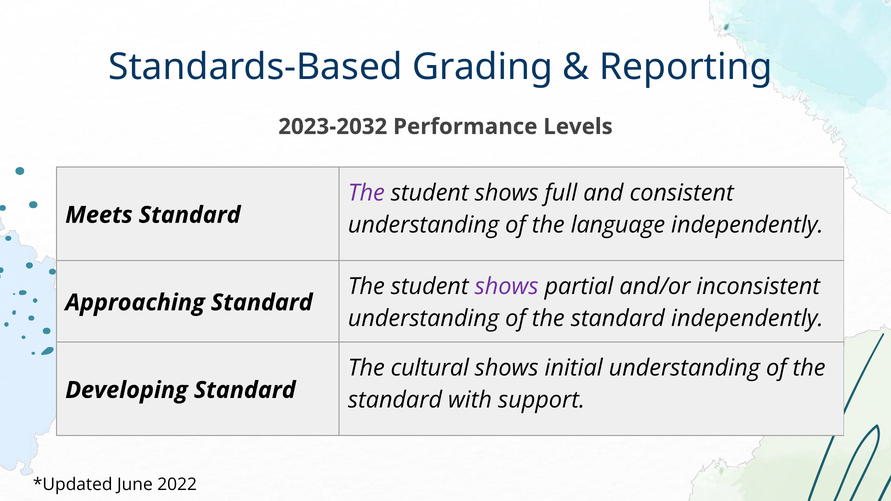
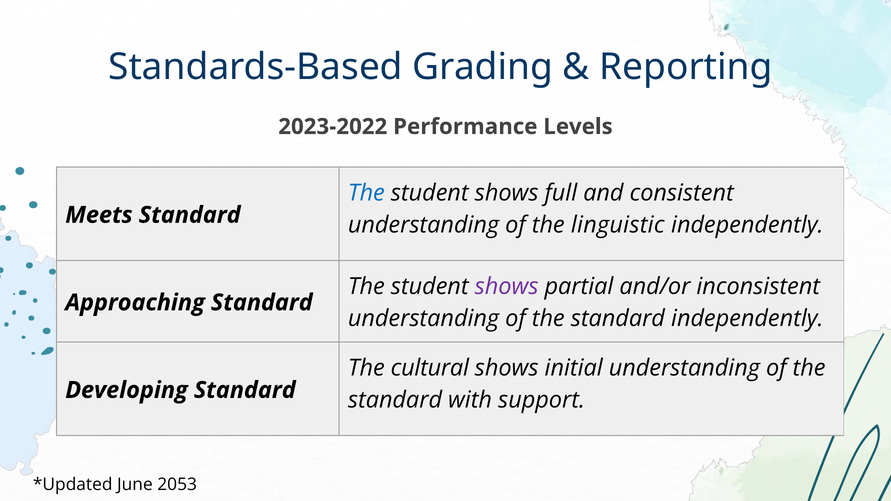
2023-2032: 2023-2032 -> 2023-2022
The at (366, 193) colour: purple -> blue
language: language -> linguistic
2022: 2022 -> 2053
